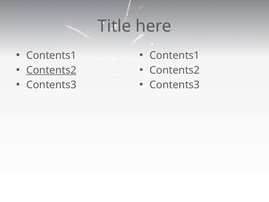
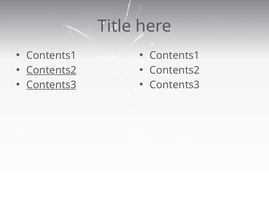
Contents3 at (51, 85) underline: none -> present
